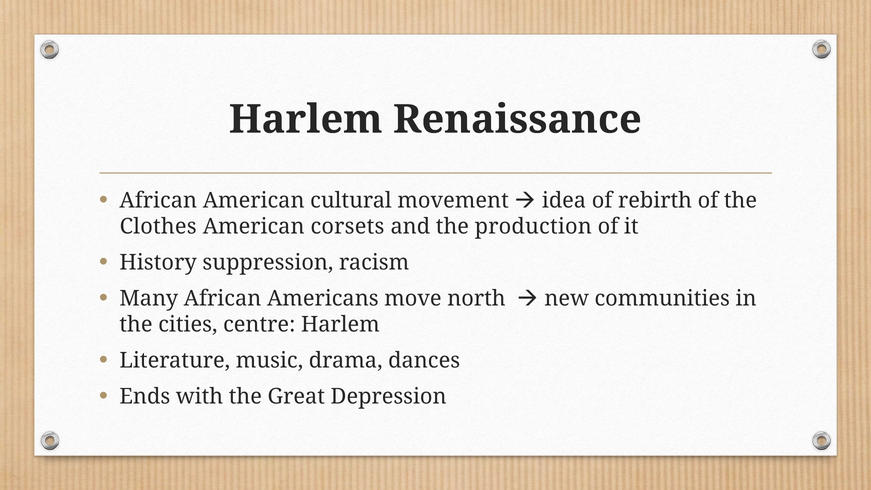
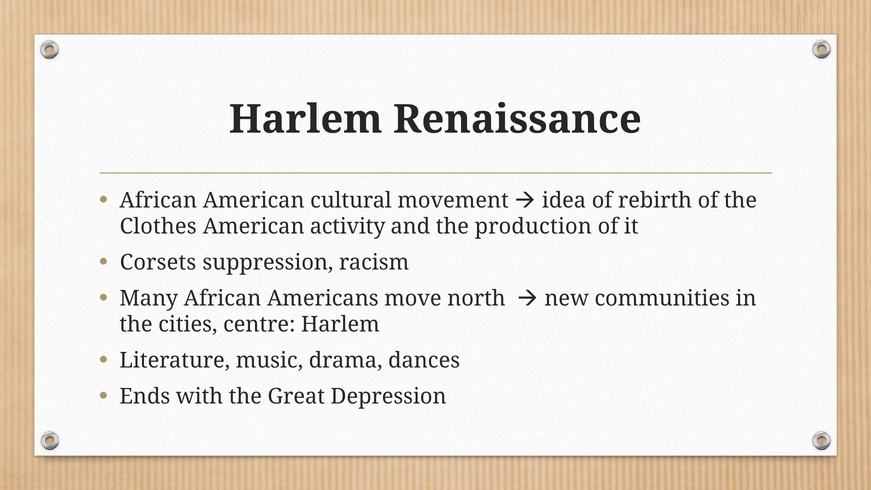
corsets: corsets -> activity
History: History -> Corsets
